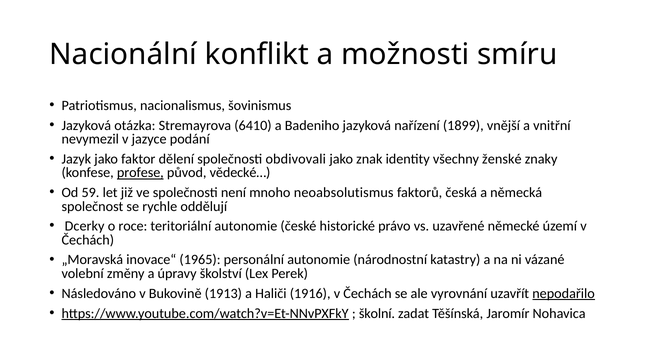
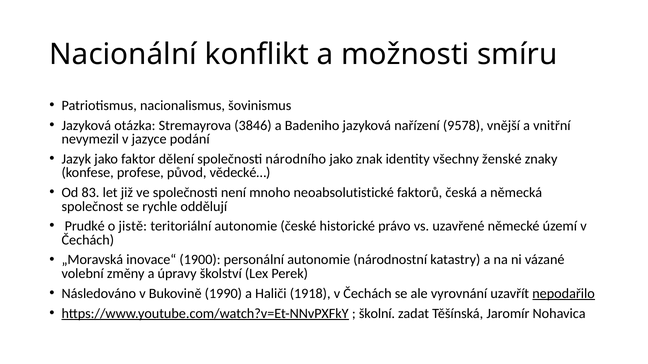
6410: 6410 -> 3846
1899: 1899 -> 9578
obdivovali: obdivovali -> národního
profese underline: present -> none
59: 59 -> 83
neoabsolutismus: neoabsolutismus -> neoabsolutistické
Dcerky: Dcerky -> Prudké
roce: roce -> jistě
1965: 1965 -> 1900
1913: 1913 -> 1990
1916: 1916 -> 1918
